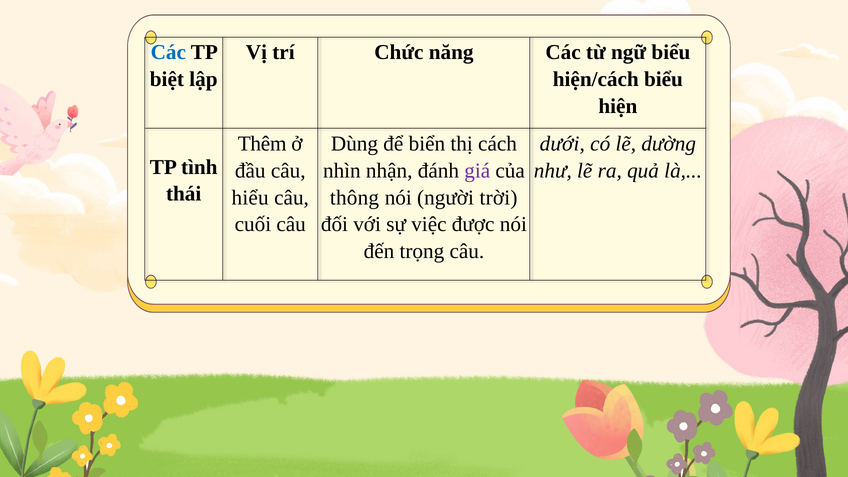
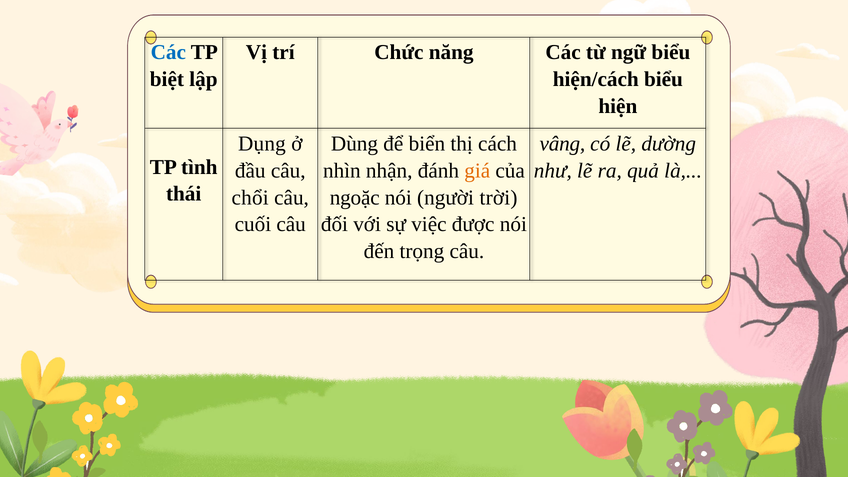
Thêm: Thêm -> Dụng
dưới: dưới -> vâng
giá colour: purple -> orange
hiểu: hiểu -> chổi
thông: thông -> ngoặc
